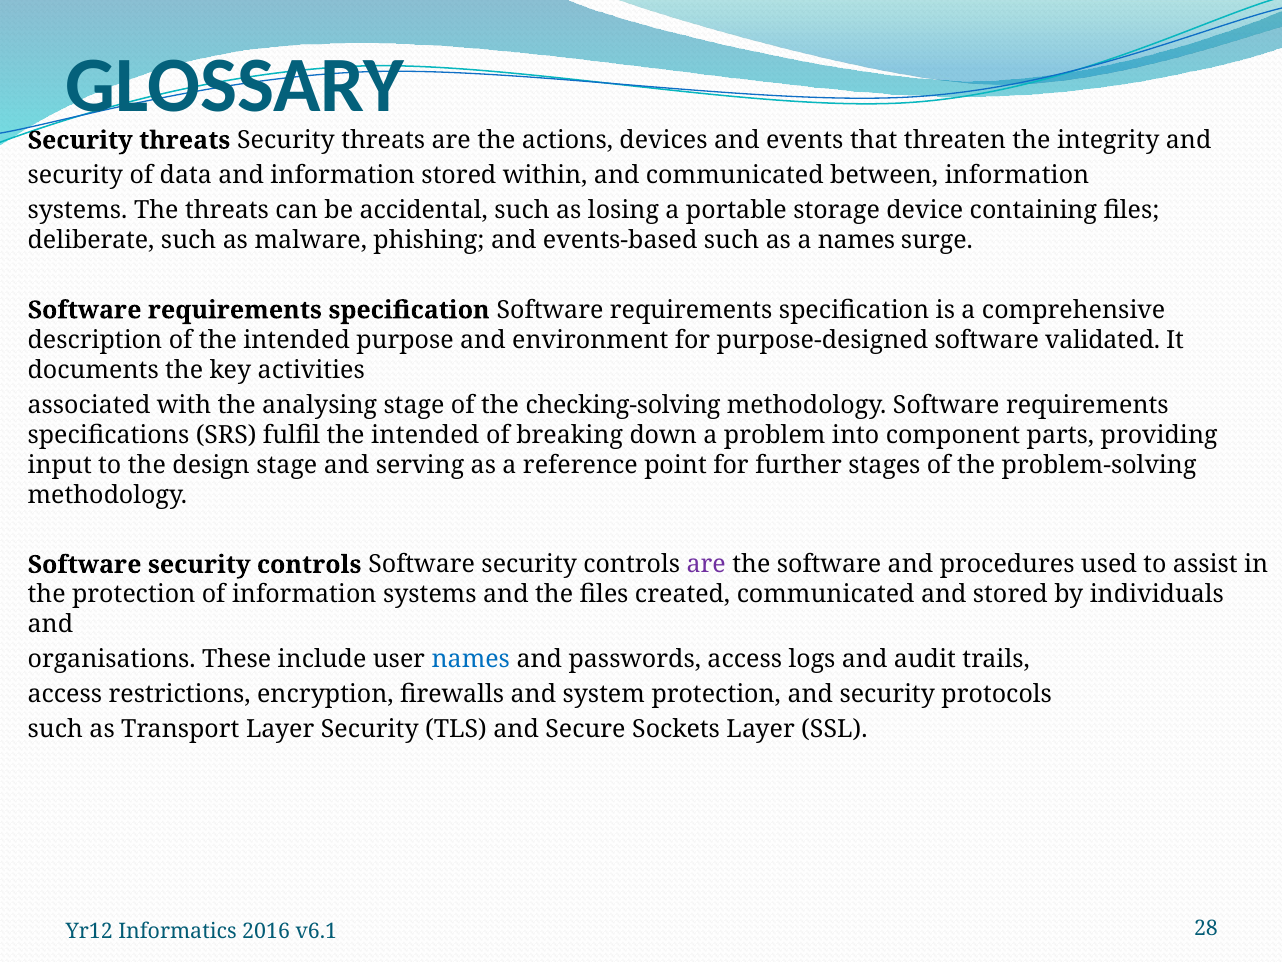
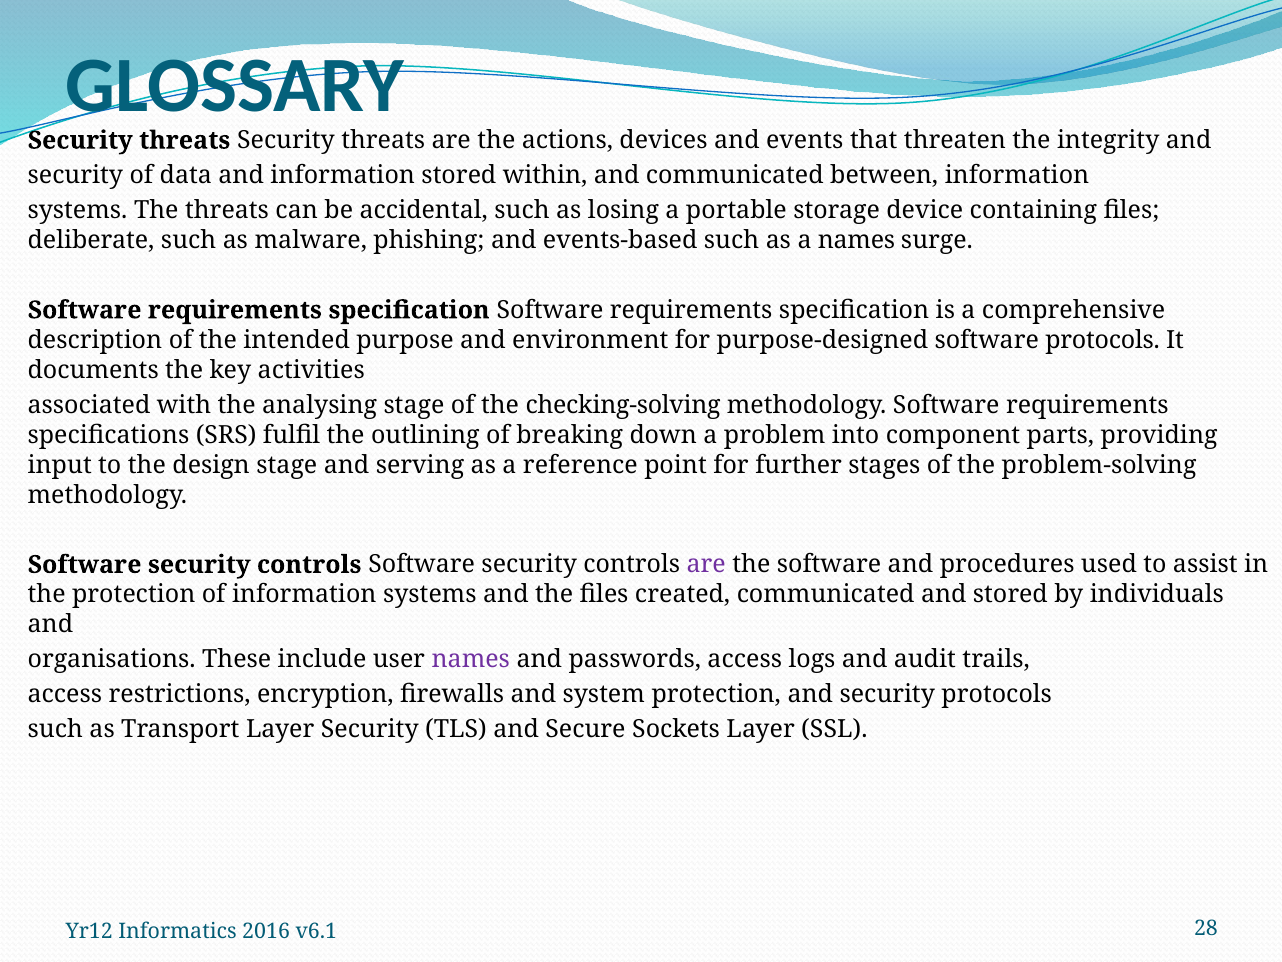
software validated: validated -> protocols
fulfil the intended: intended -> outlining
names at (471, 659) colour: blue -> purple
